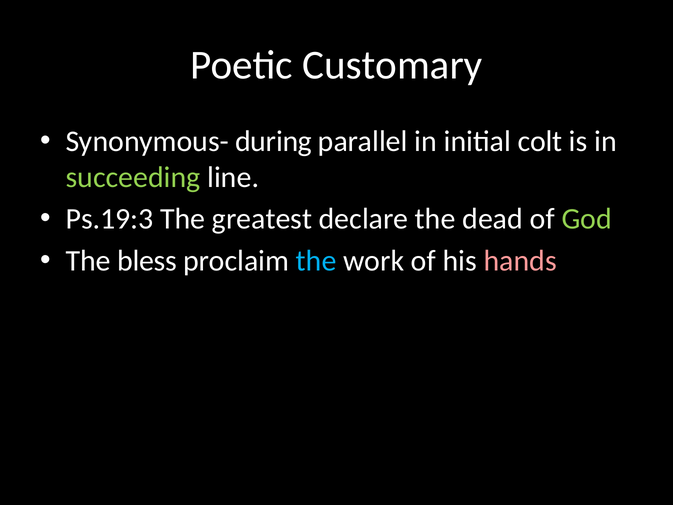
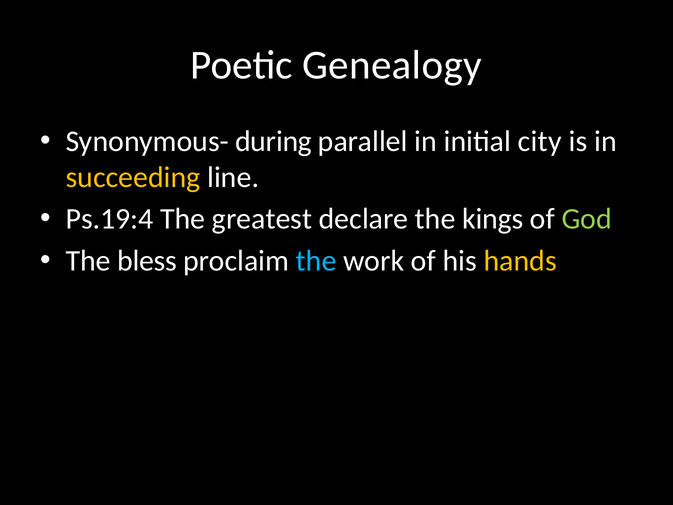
Customary: Customary -> Genealogy
colt: colt -> city
succeeding colour: light green -> yellow
Ps.19:3: Ps.19:3 -> Ps.19:4
dead: dead -> kings
hands colour: pink -> yellow
